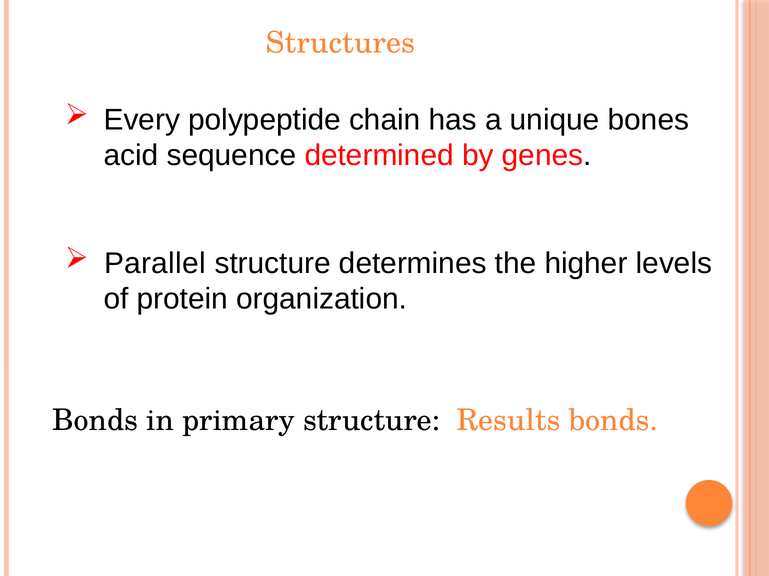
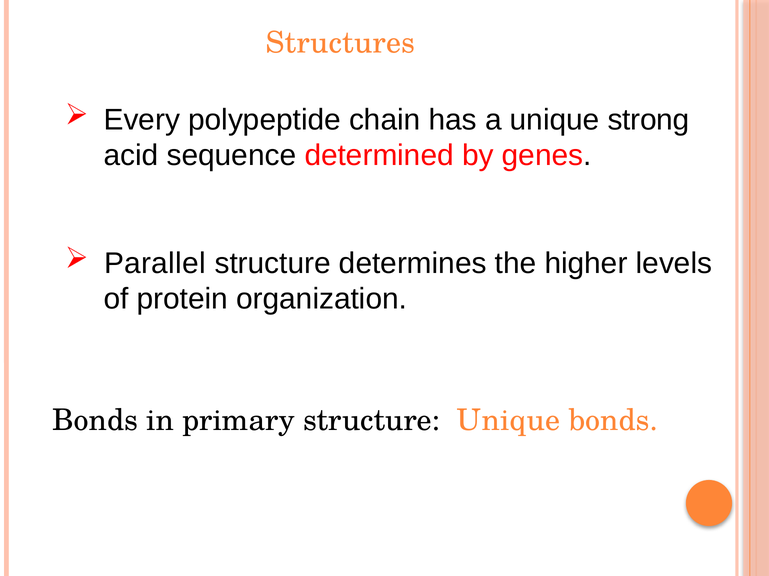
bones: bones -> strong
structure Results: Results -> Unique
